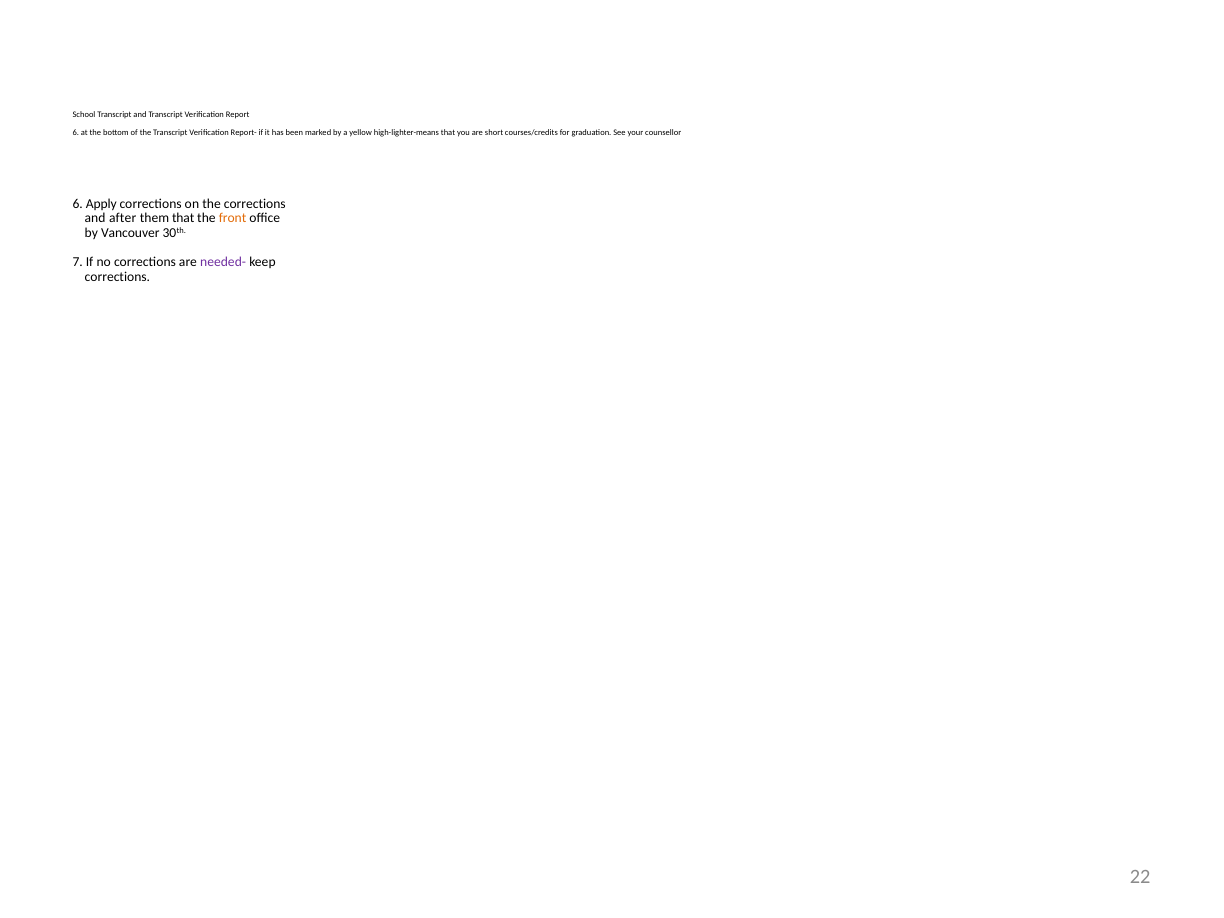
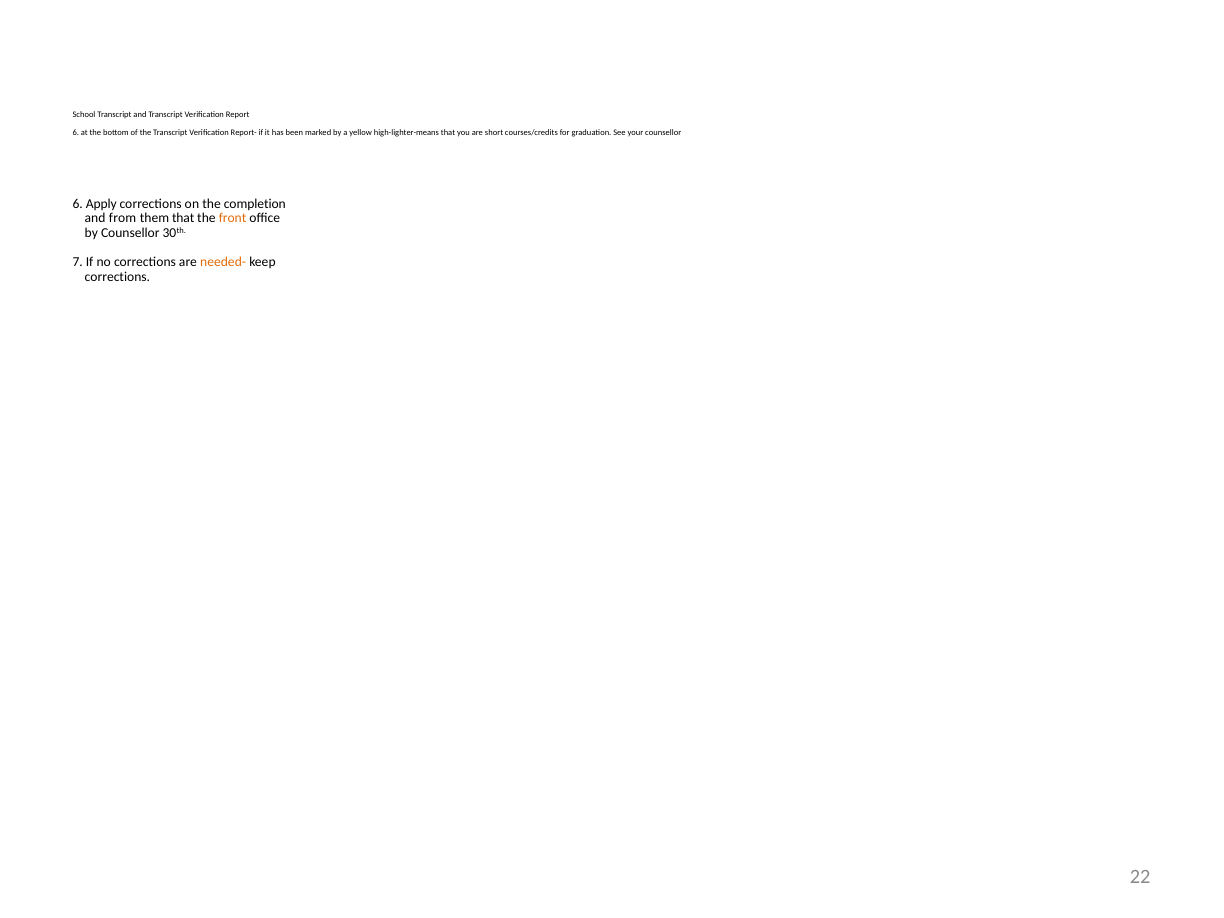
the corrections: corrections -> completion
after: after -> from
by Vancouver: Vancouver -> Counsellor
needed- colour: purple -> orange
